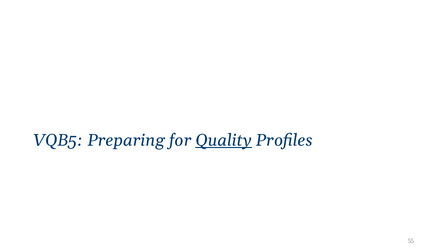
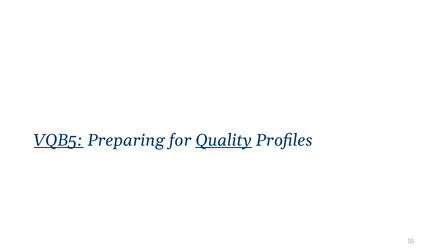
VQB5 underline: none -> present
